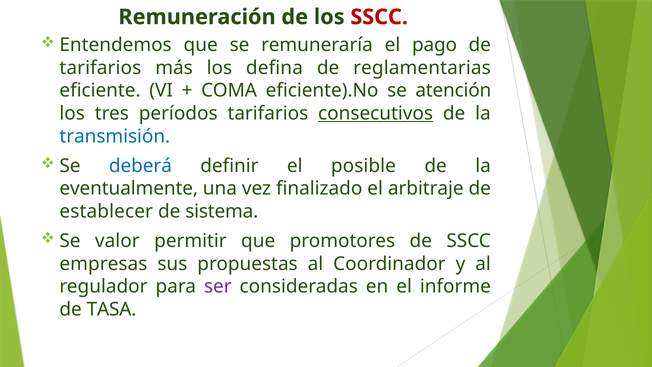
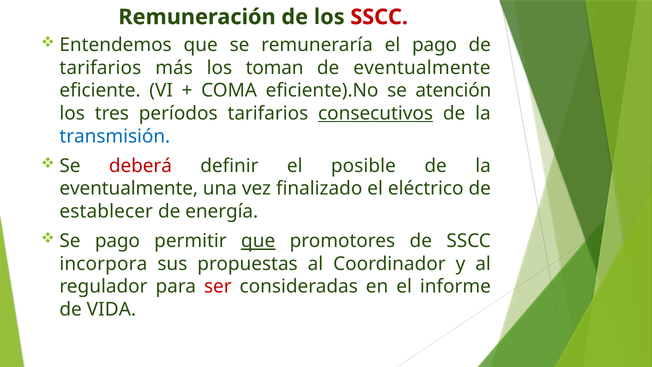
defina: defina -> toman
de reglamentarias: reglamentarias -> eventualmente
deberá colour: blue -> red
arbitraje: arbitraje -> eléctrico
sistema: sistema -> energía
Se valor: valor -> pago
que at (258, 241) underline: none -> present
empresas: empresas -> incorpora
ser colour: purple -> red
TASA: TASA -> VIDA
